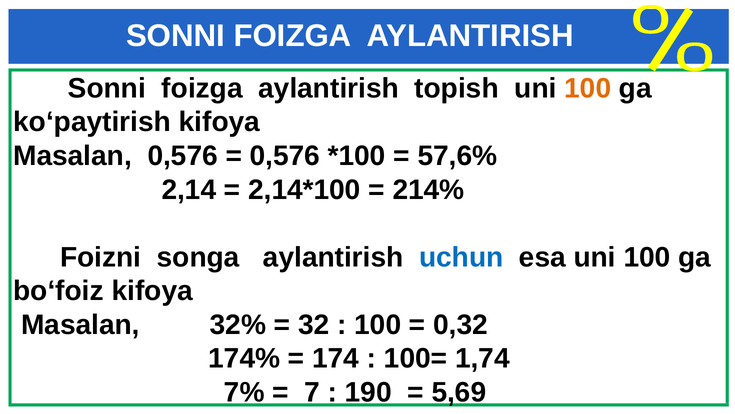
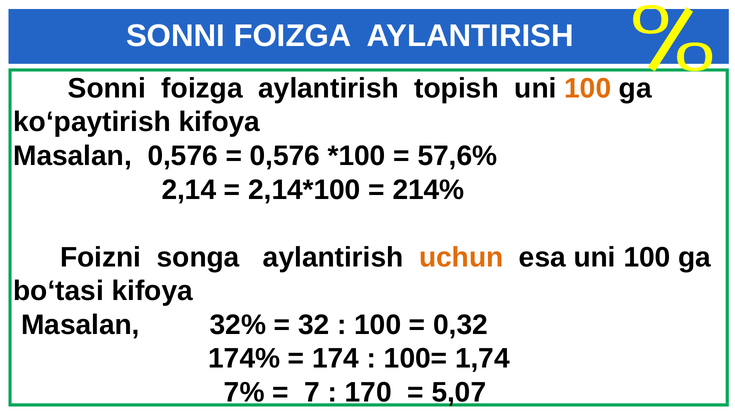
uchun colour: blue -> orange
bo‘foiz: bo‘foiz -> bo‘tasi
190: 190 -> 170
5,69: 5,69 -> 5,07
